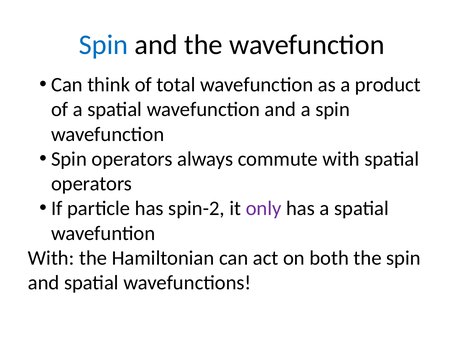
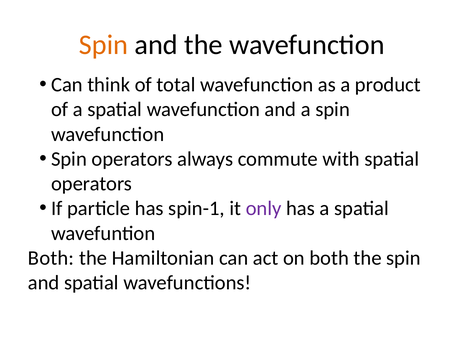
Spin at (104, 45) colour: blue -> orange
spin-2: spin-2 -> spin-1
With at (51, 258): With -> Both
